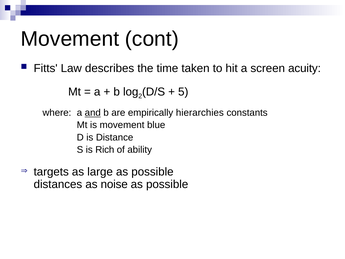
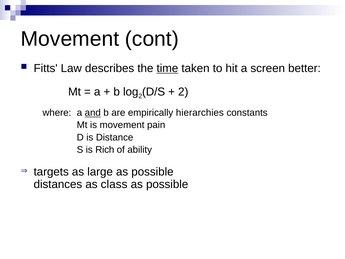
time underline: none -> present
acuity: acuity -> better
5 at (183, 92): 5 -> 2
blue: blue -> pain
noise: noise -> class
